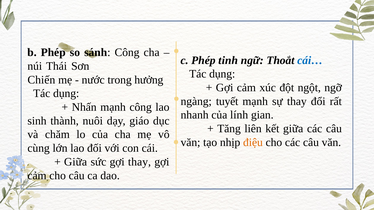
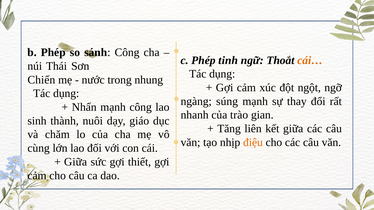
cái… colour: blue -> orange
hưởng: hưởng -> nhung
tuyết: tuyết -> súng
lính: lính -> trào
gợi thay: thay -> thiết
